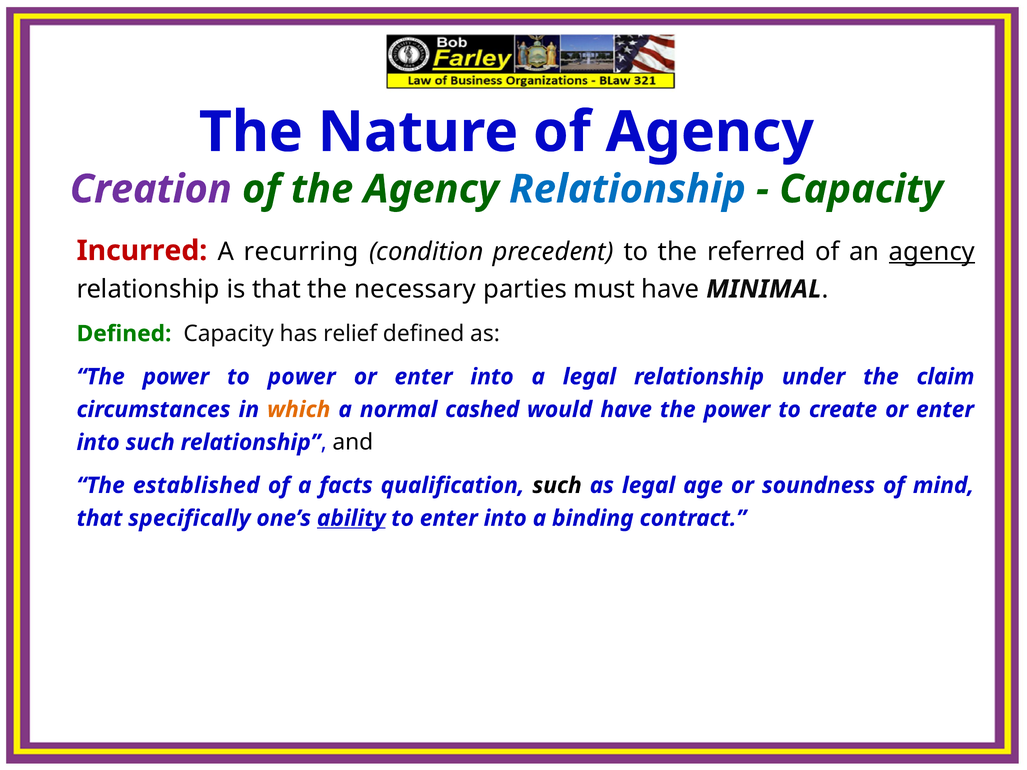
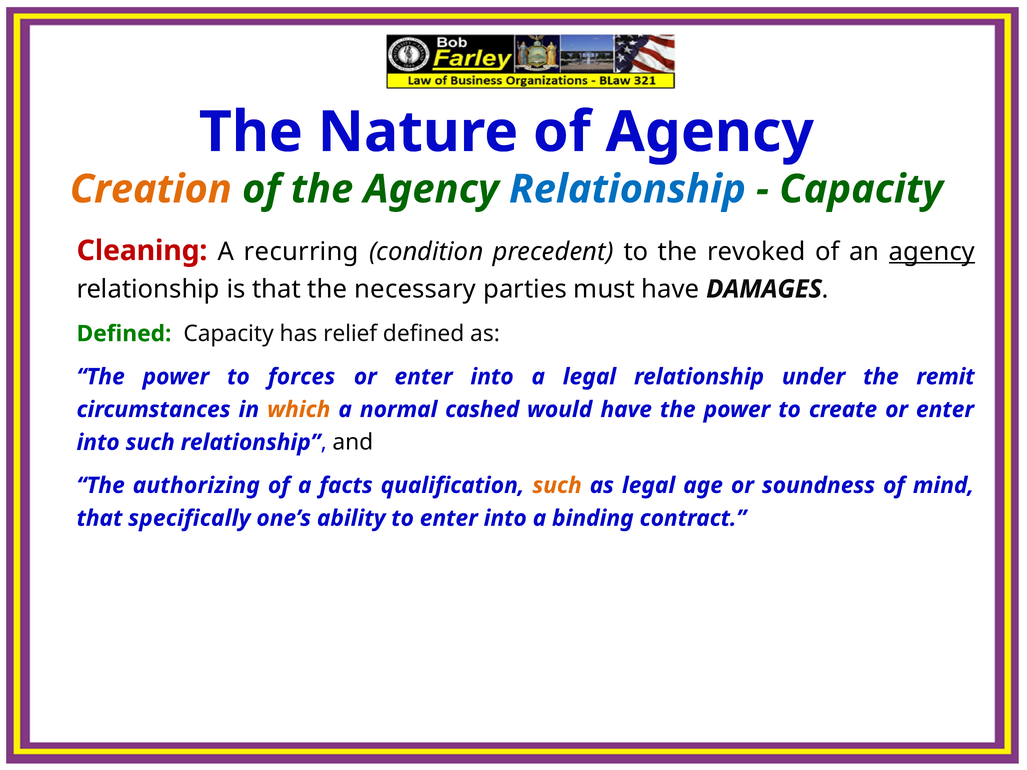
Creation colour: purple -> orange
Incurred: Incurred -> Cleaning
referred: referred -> revoked
MINIMAL: MINIMAL -> DAMAGES
to power: power -> forces
claim: claim -> remit
established: established -> authorizing
such at (557, 486) colour: black -> orange
ability underline: present -> none
